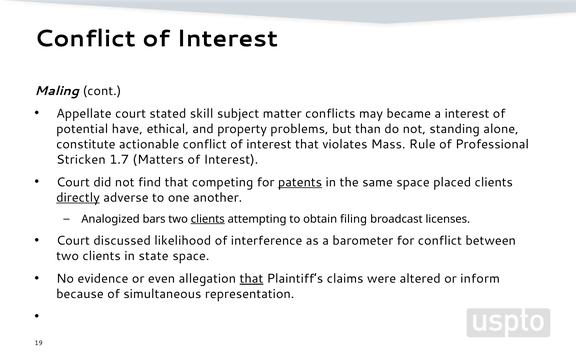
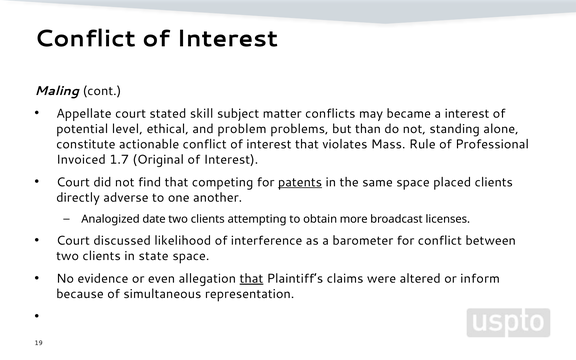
have: have -> level
property: property -> problem
Stricken: Stricken -> Invoiced
Matters: Matters -> Original
directly underline: present -> none
bars: bars -> date
clients at (208, 219) underline: present -> none
filing: filing -> more
